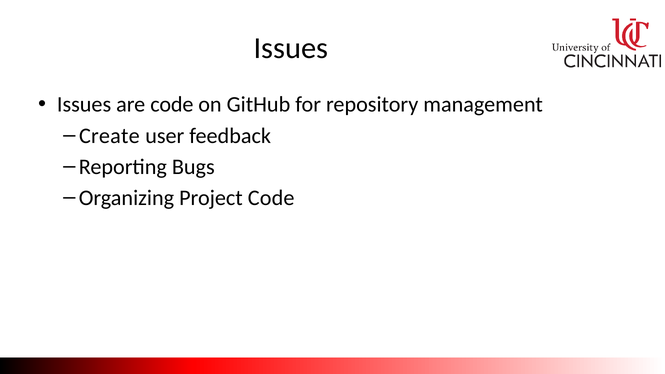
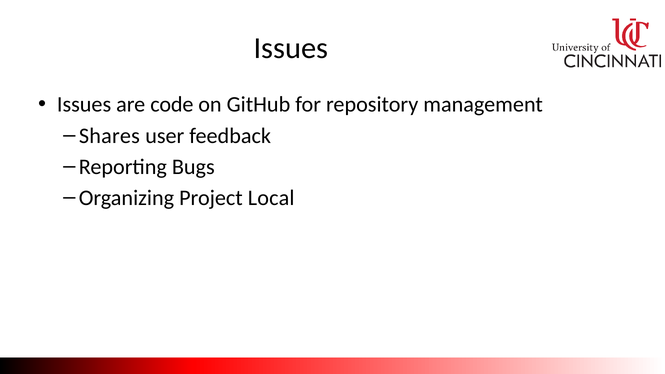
Create: Create -> Shares
Project Code: Code -> Local
